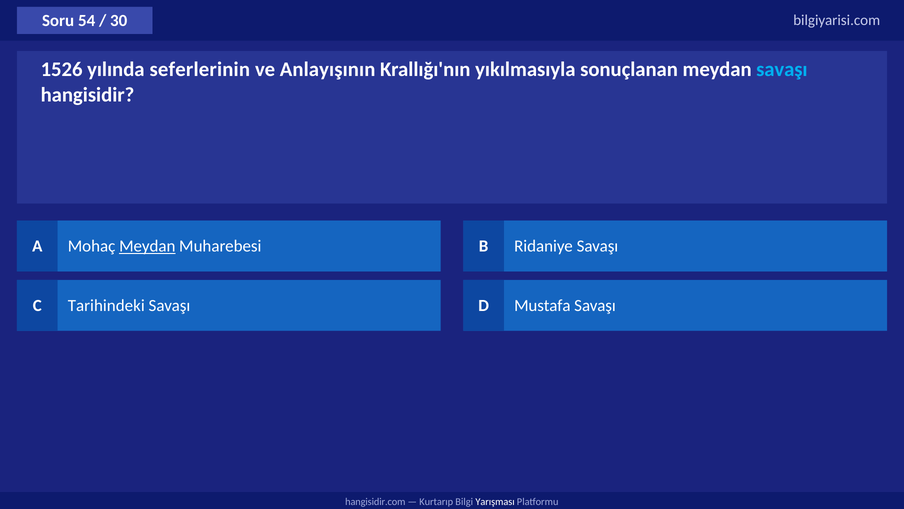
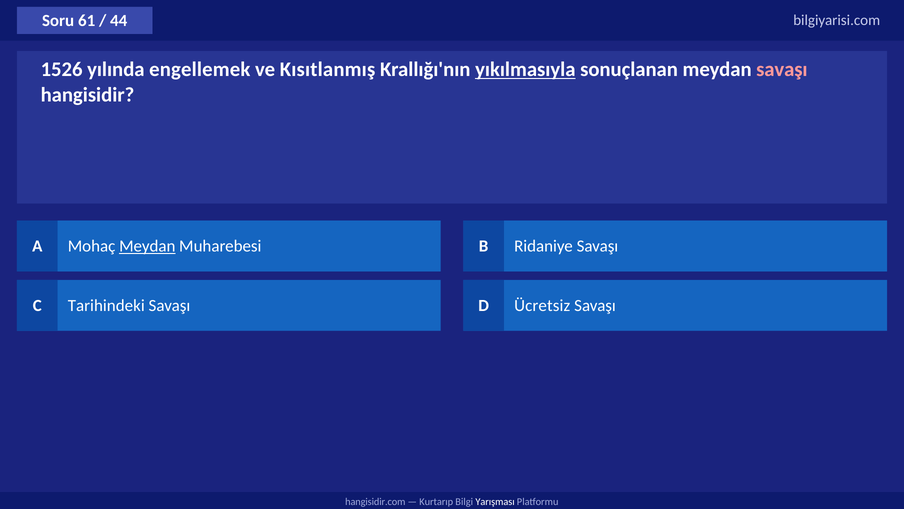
54: 54 -> 61
30: 30 -> 44
seferlerinin: seferlerinin -> engellemek
Anlayışının: Anlayışının -> Kısıtlanmış
yıkılmasıyla underline: none -> present
savaşı at (782, 70) colour: light blue -> pink
Mustafa: Mustafa -> Ücretsiz
